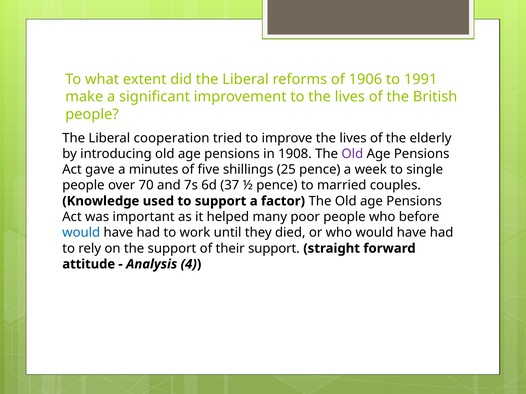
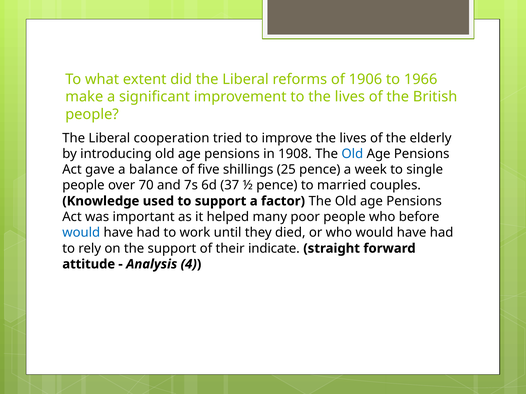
1991: 1991 -> 1966
Old at (352, 154) colour: purple -> blue
minutes: minutes -> balance
their support: support -> indicate
